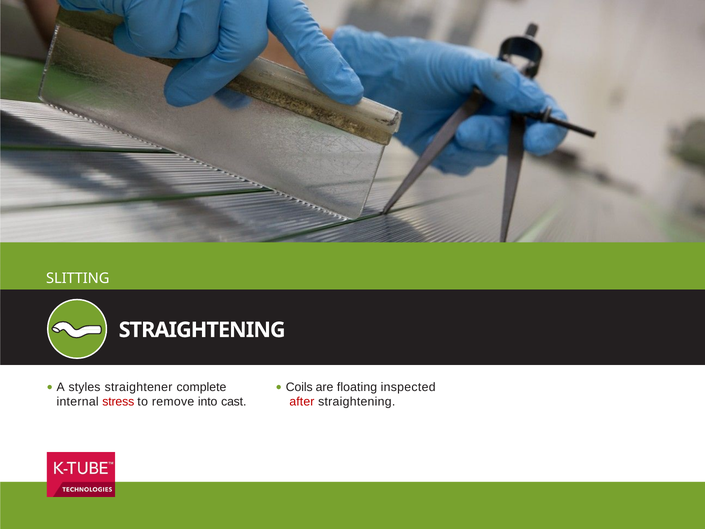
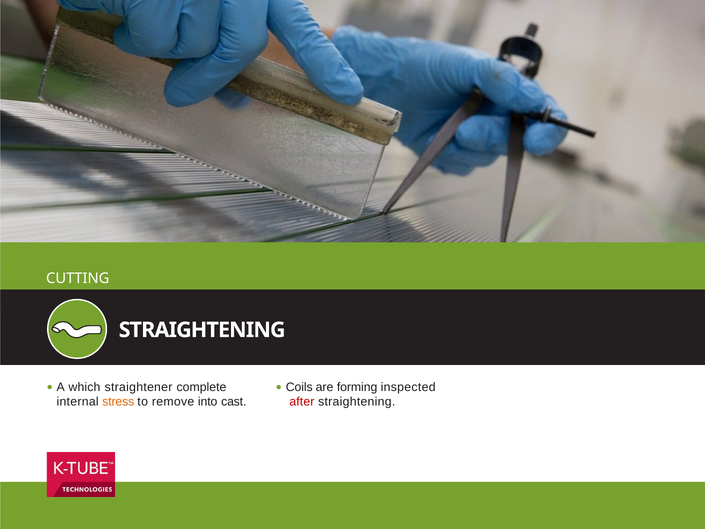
SLITTING: SLITTING -> CUTTING
styles: styles -> which
floating: floating -> forming
stress colour: red -> orange
